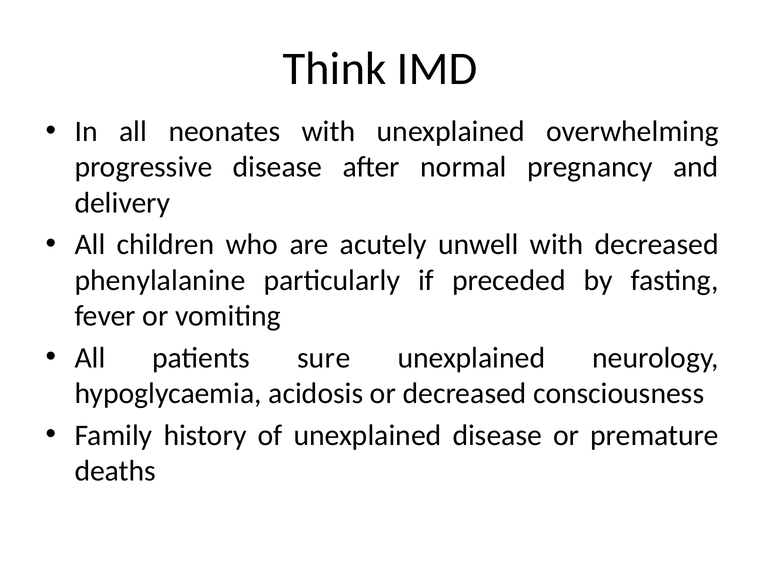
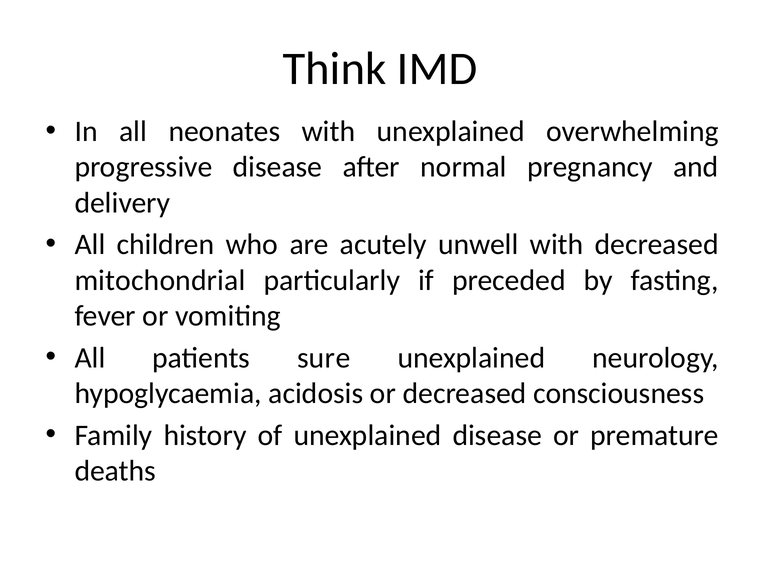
phenylalanine: phenylalanine -> mitochondrial
